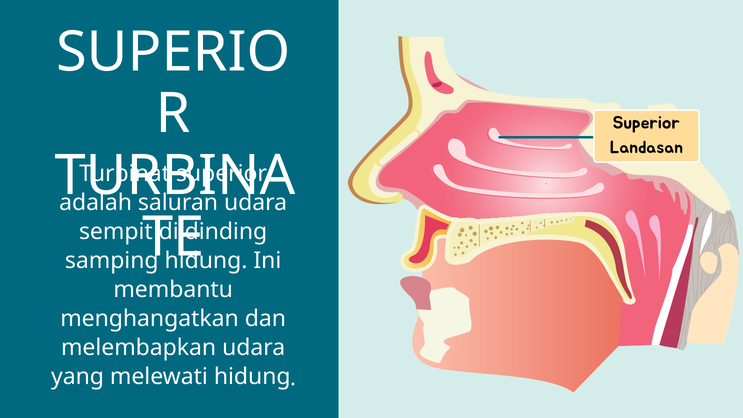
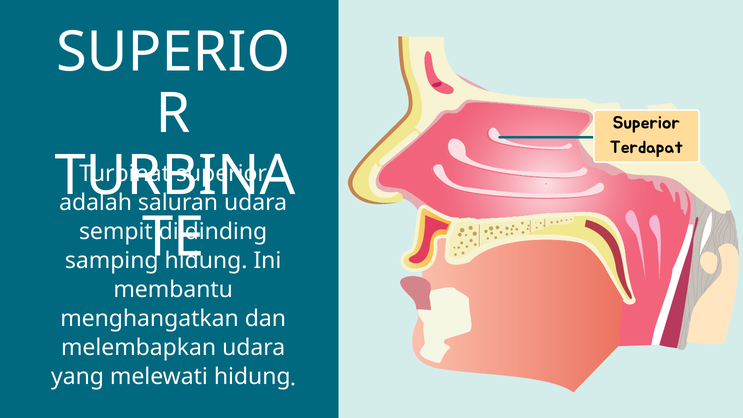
Landasan: Landasan -> Terdapat
